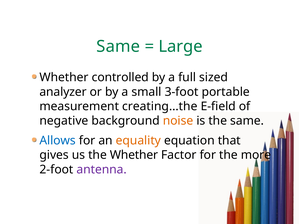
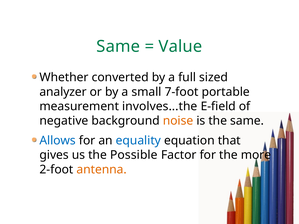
Large: Large -> Value
controlled: controlled -> converted
3-foot: 3-foot -> 7-foot
creating...the: creating...the -> involves...the
equality colour: orange -> blue
the Whether: Whether -> Possible
antenna colour: purple -> orange
